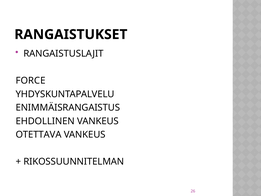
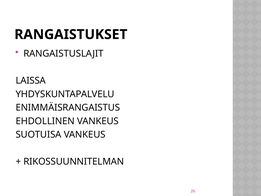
FORCE: FORCE -> LAISSA
OTETTAVA: OTETTAVA -> SUOTUISA
